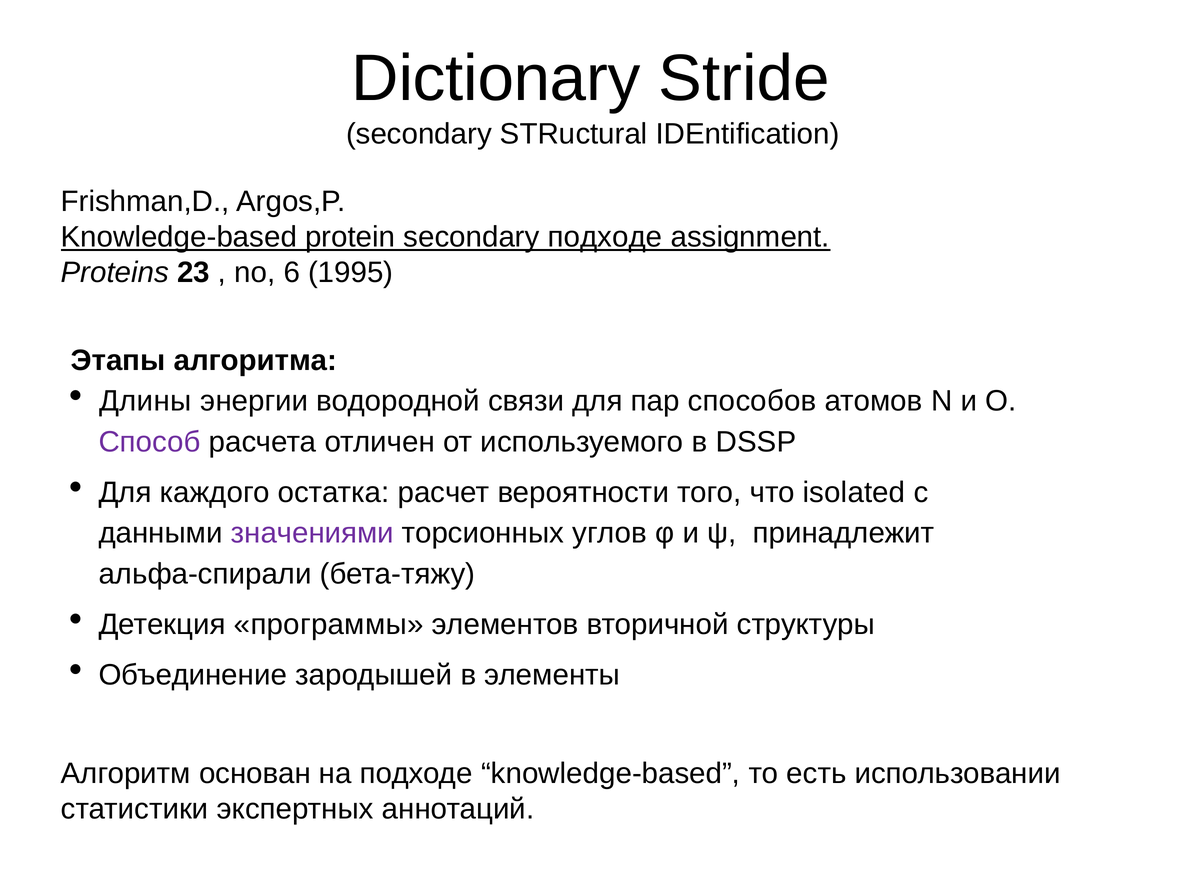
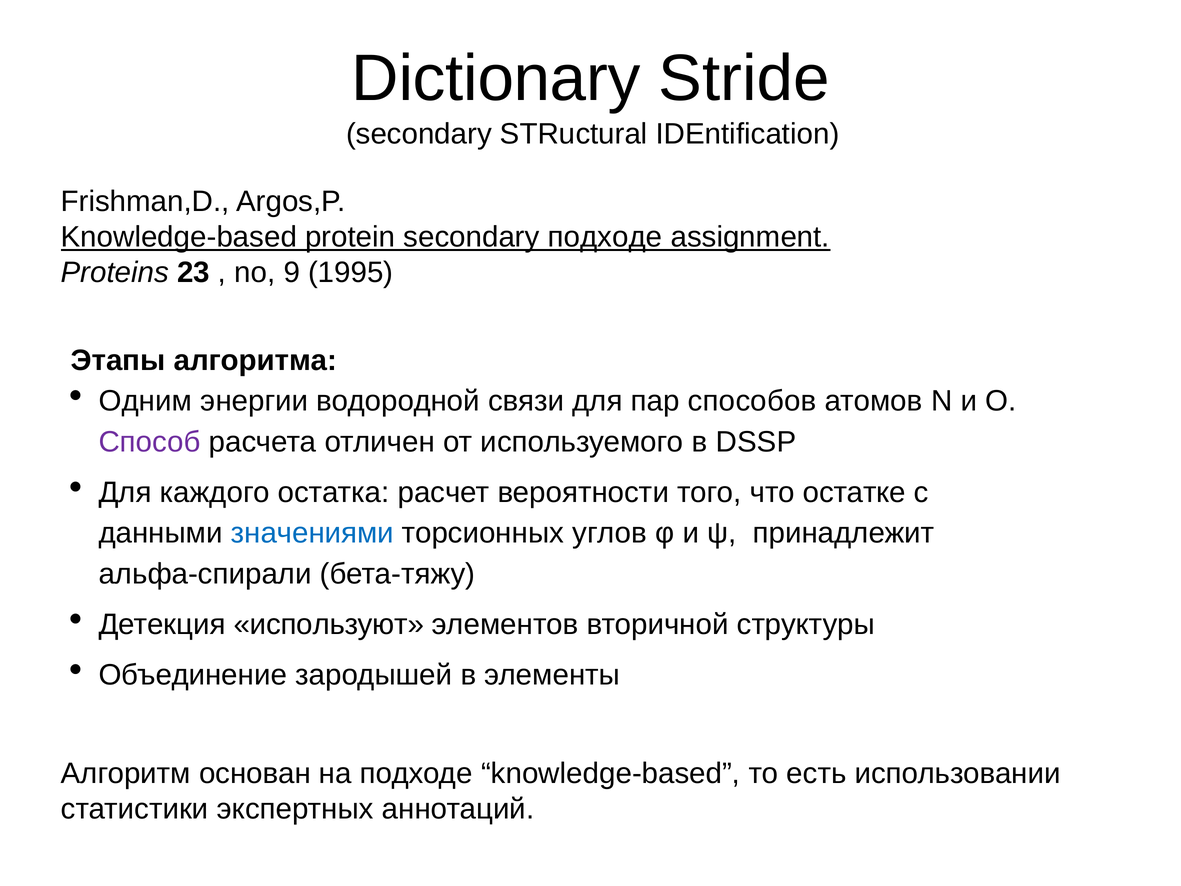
6: 6 -> 9
Длины: Длины -> Одним
isolated: isolated -> остатке
значениями colour: purple -> blue
программы: программы -> используют
